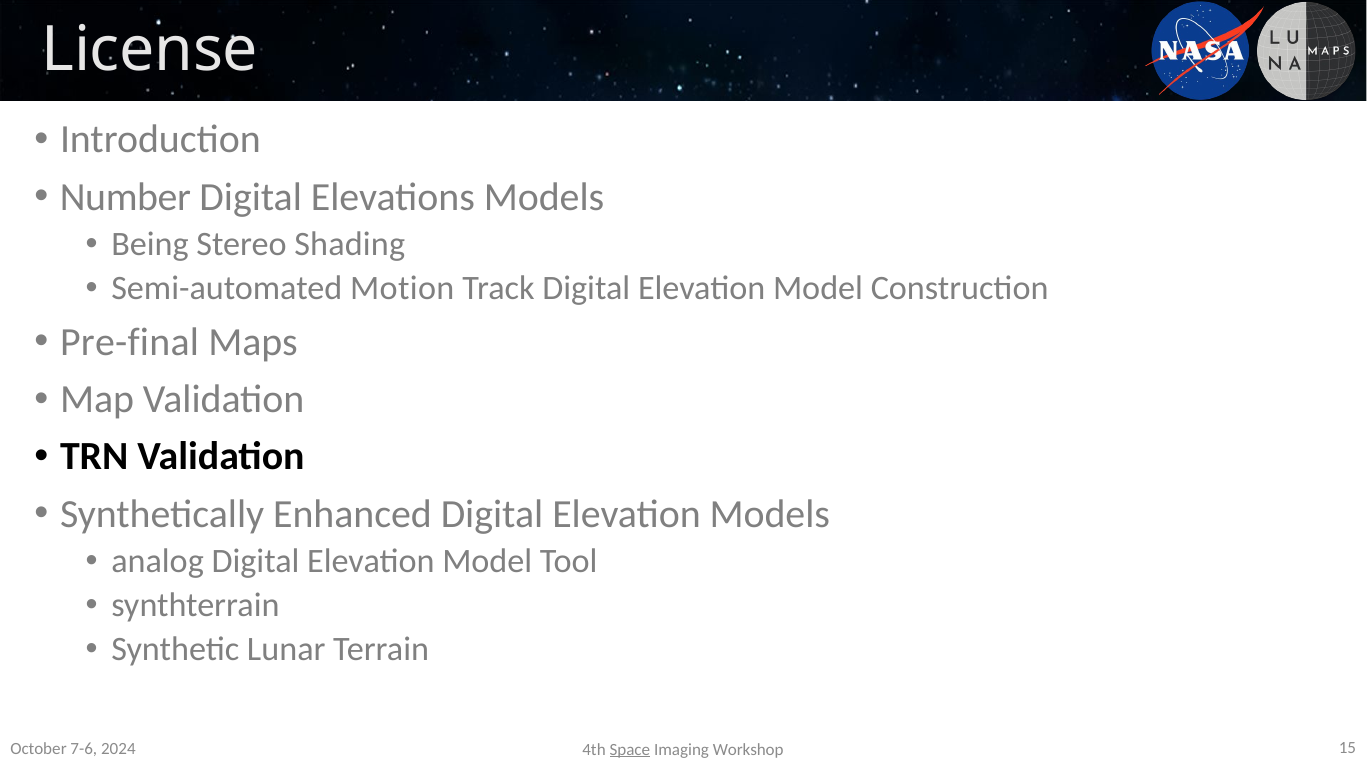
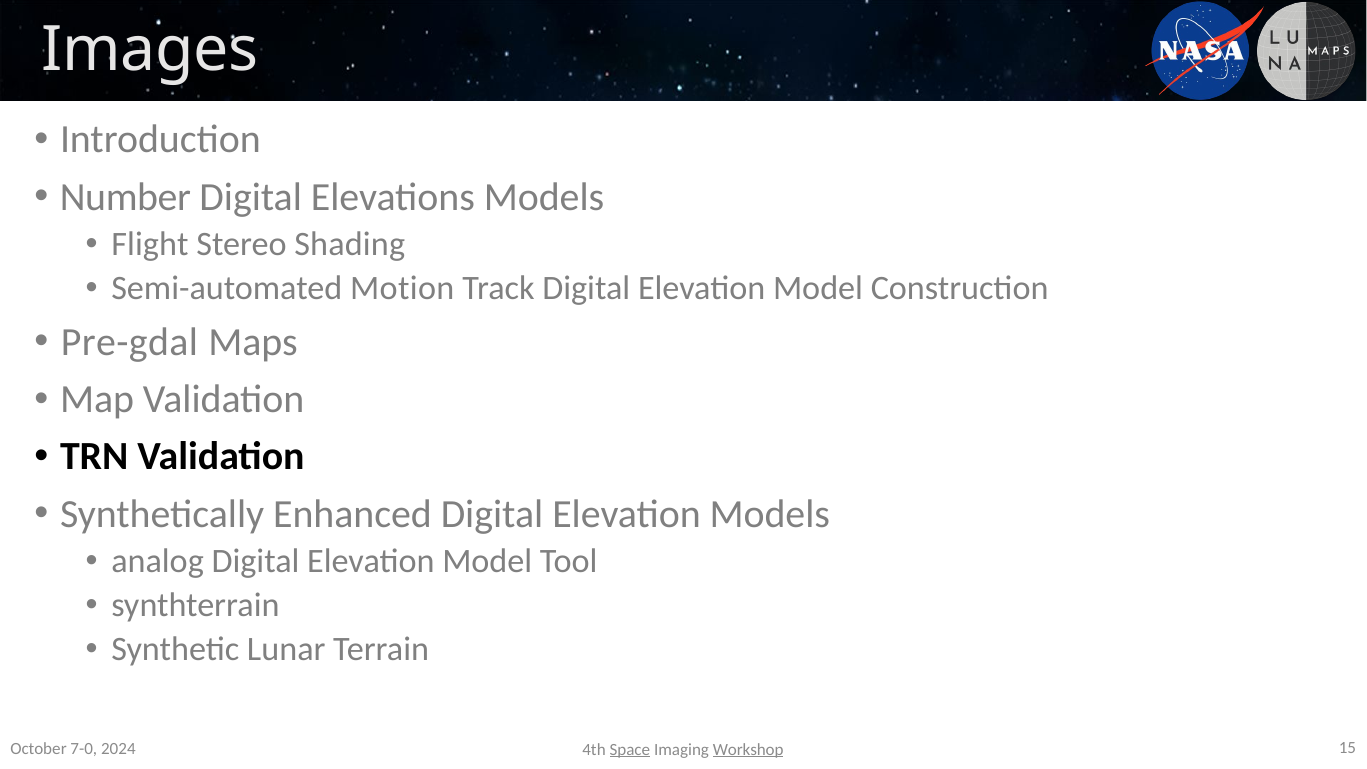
License: License -> Images
Being: Being -> Flight
Pre-final: Pre-final -> Pre-gdal
7-6: 7-6 -> 7-0
Workshop underline: none -> present
